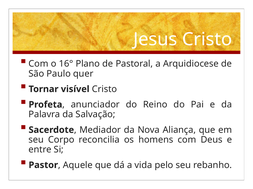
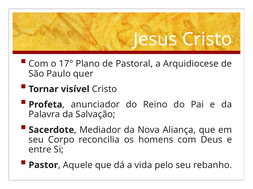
16°: 16° -> 17°
